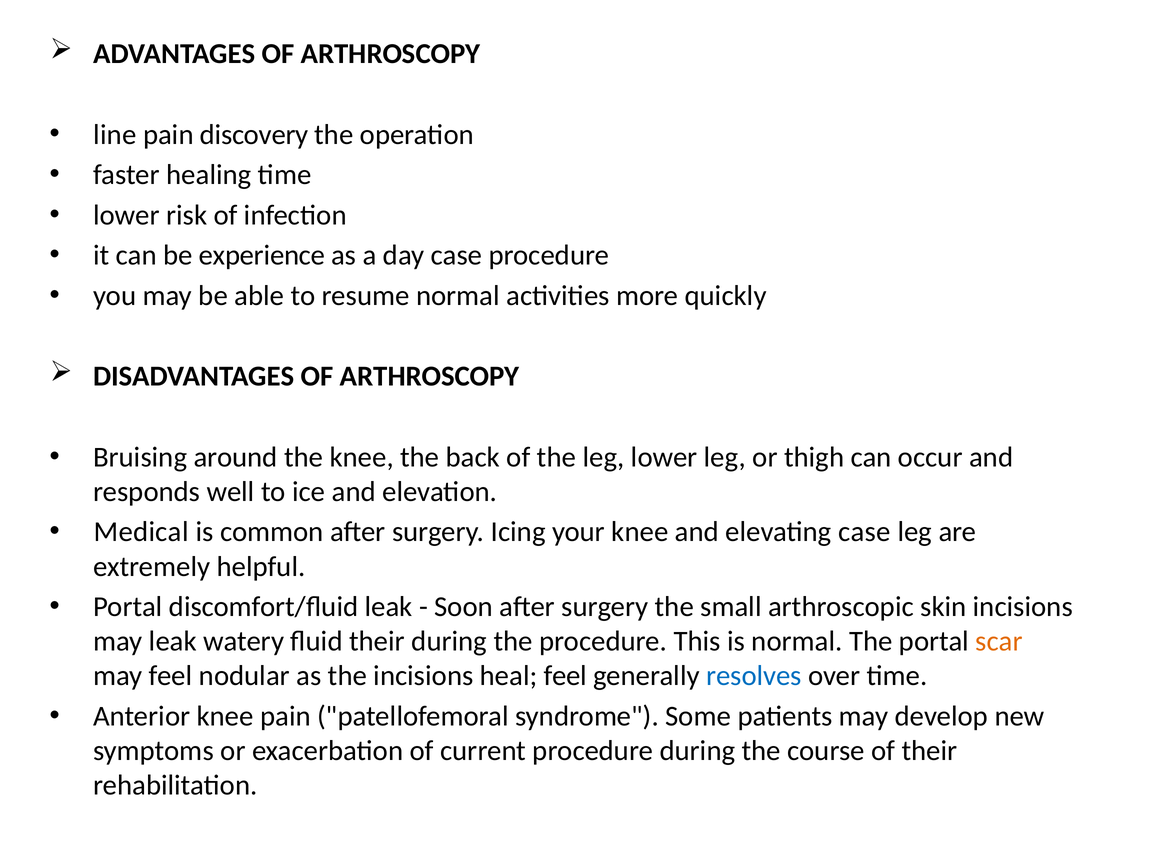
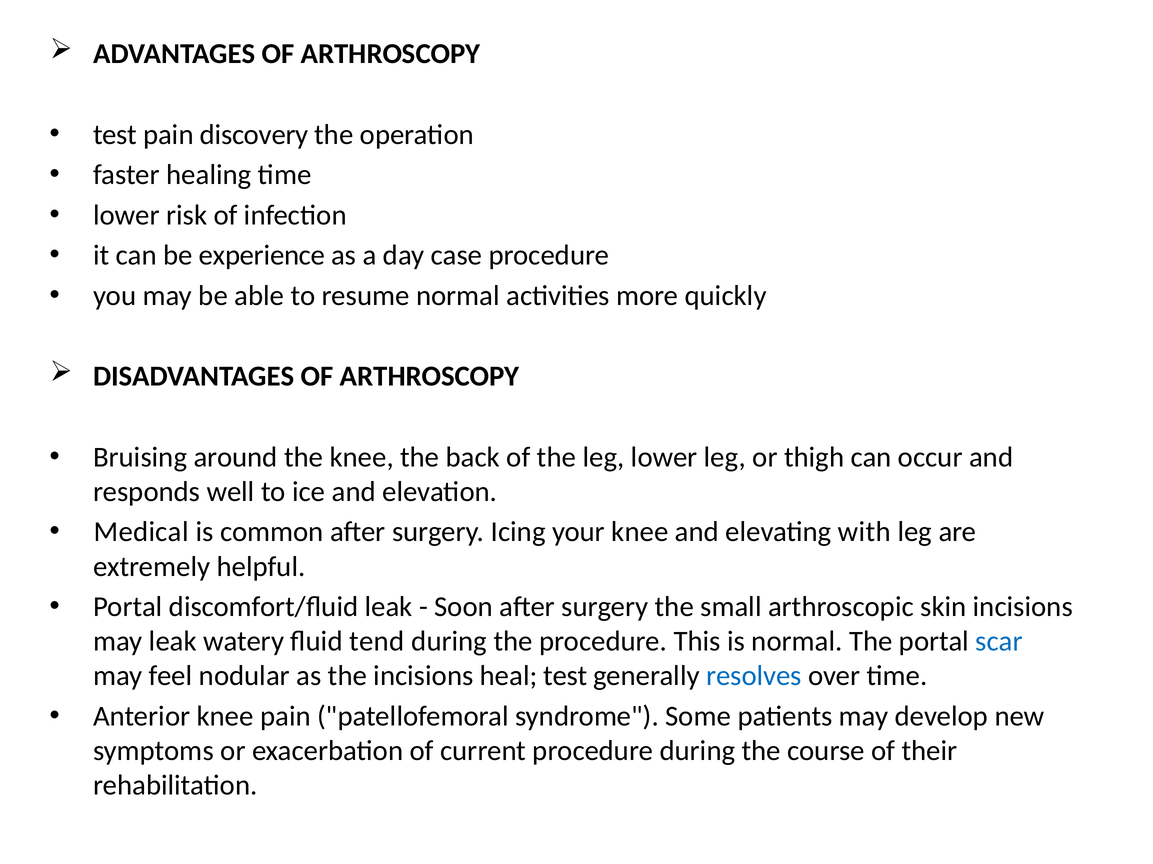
line at (115, 135): line -> test
elevating case: case -> with
fluid their: their -> tend
scar colour: orange -> blue
heal feel: feel -> test
